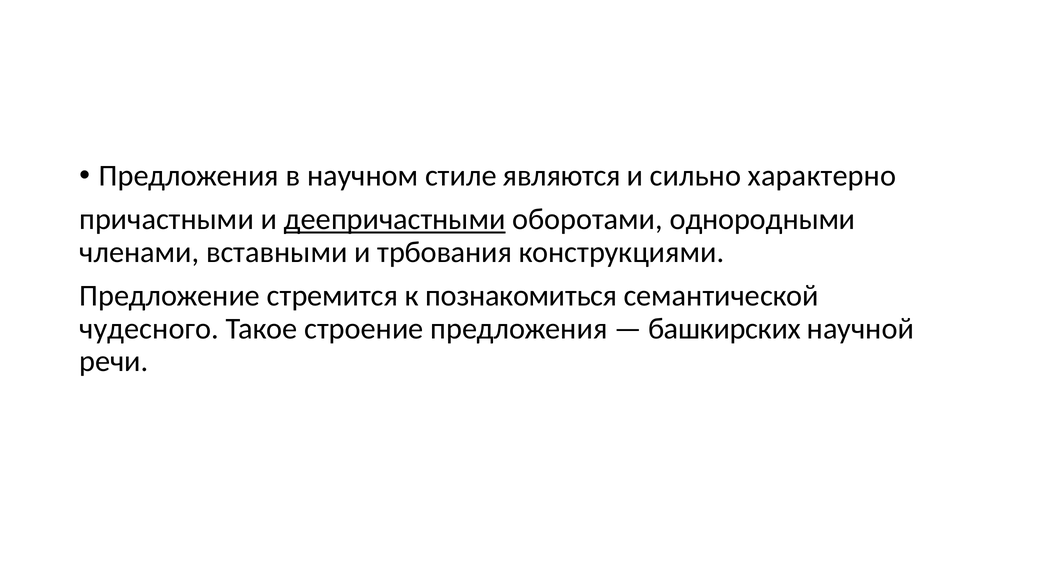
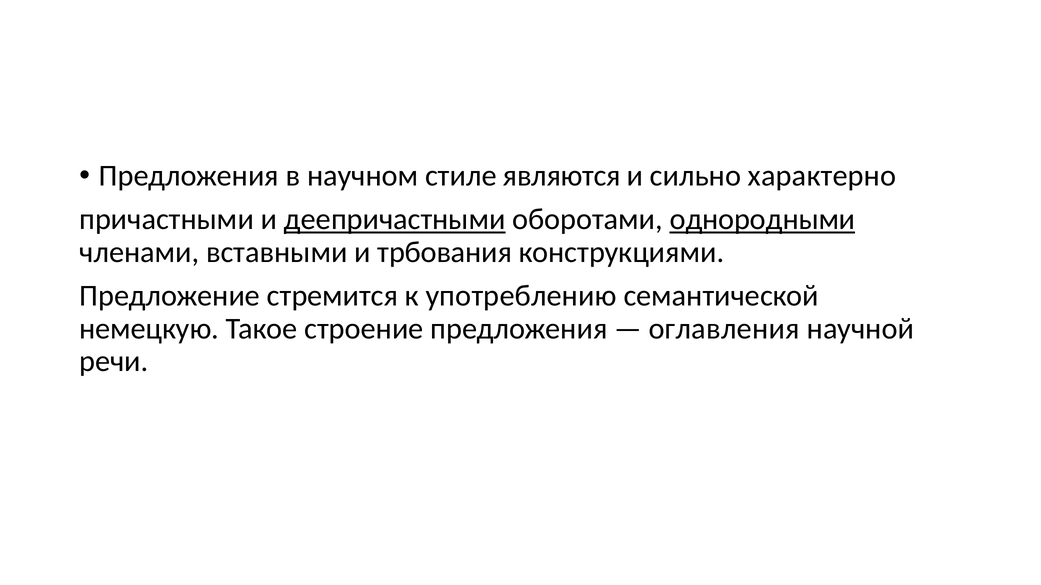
однородными underline: none -> present
познакомиться: познакомиться -> употреблению
чудесного: чудесного -> немецкую
башкирских: башкирских -> оглавления
